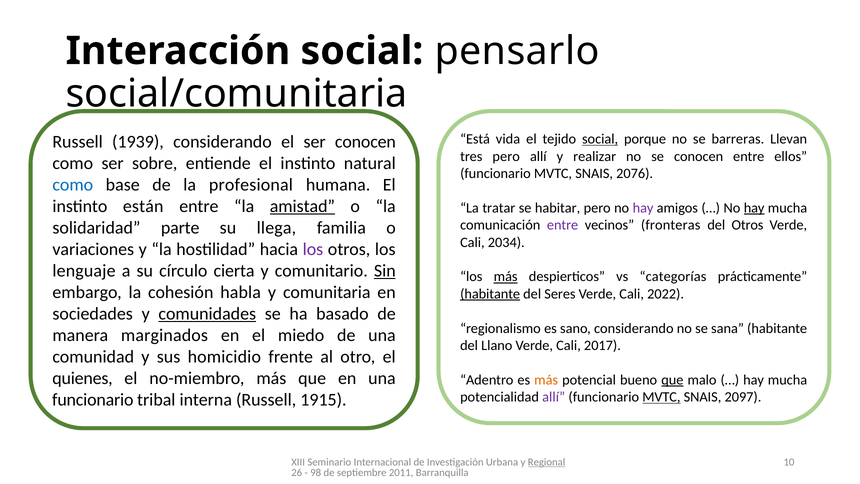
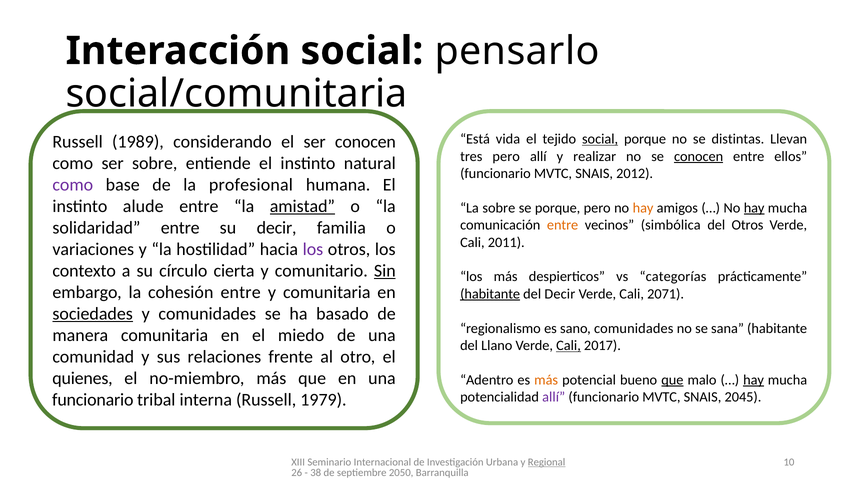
barreras: barreras -> distintas
1939: 1939 -> 1989
conocen at (699, 156) underline: none -> present
2076: 2076 -> 2012
como at (73, 185) colour: blue -> purple
están: están -> alude
La tratar: tratar -> sobre
se habitar: habitar -> porque
hay at (643, 208) colour: purple -> orange
entre at (563, 225) colour: purple -> orange
fronteras: fronteras -> simbólica
solidaridad parte: parte -> entre
su llega: llega -> decir
2034: 2034 -> 2011
lenguaje: lenguaje -> contexto
más at (506, 277) underline: present -> none
cohesión habla: habla -> entre
del Seres: Seres -> Decir
2022: 2022 -> 2071
sociedades underline: none -> present
comunidades at (207, 314) underline: present -> none
sano considerando: considerando -> comunidades
manera marginados: marginados -> comunitaria
Cali at (569, 345) underline: none -> present
homicidio: homicidio -> relaciones
hay at (754, 380) underline: none -> present
MVTC at (661, 397) underline: present -> none
2097: 2097 -> 2045
1915: 1915 -> 1979
98: 98 -> 38
2011: 2011 -> 2050
